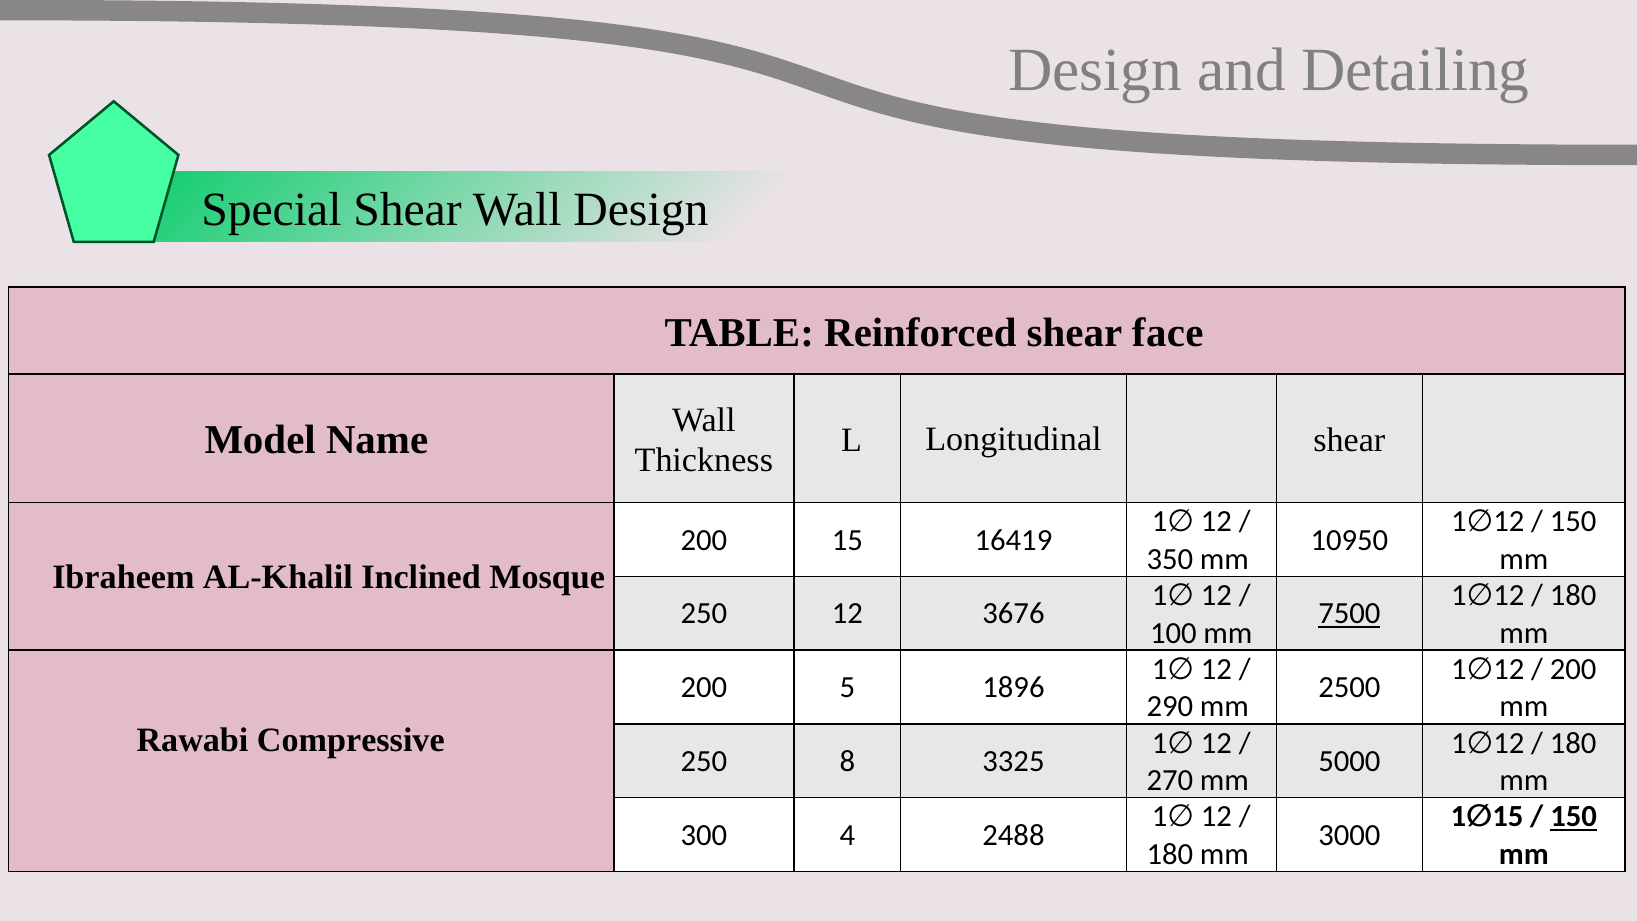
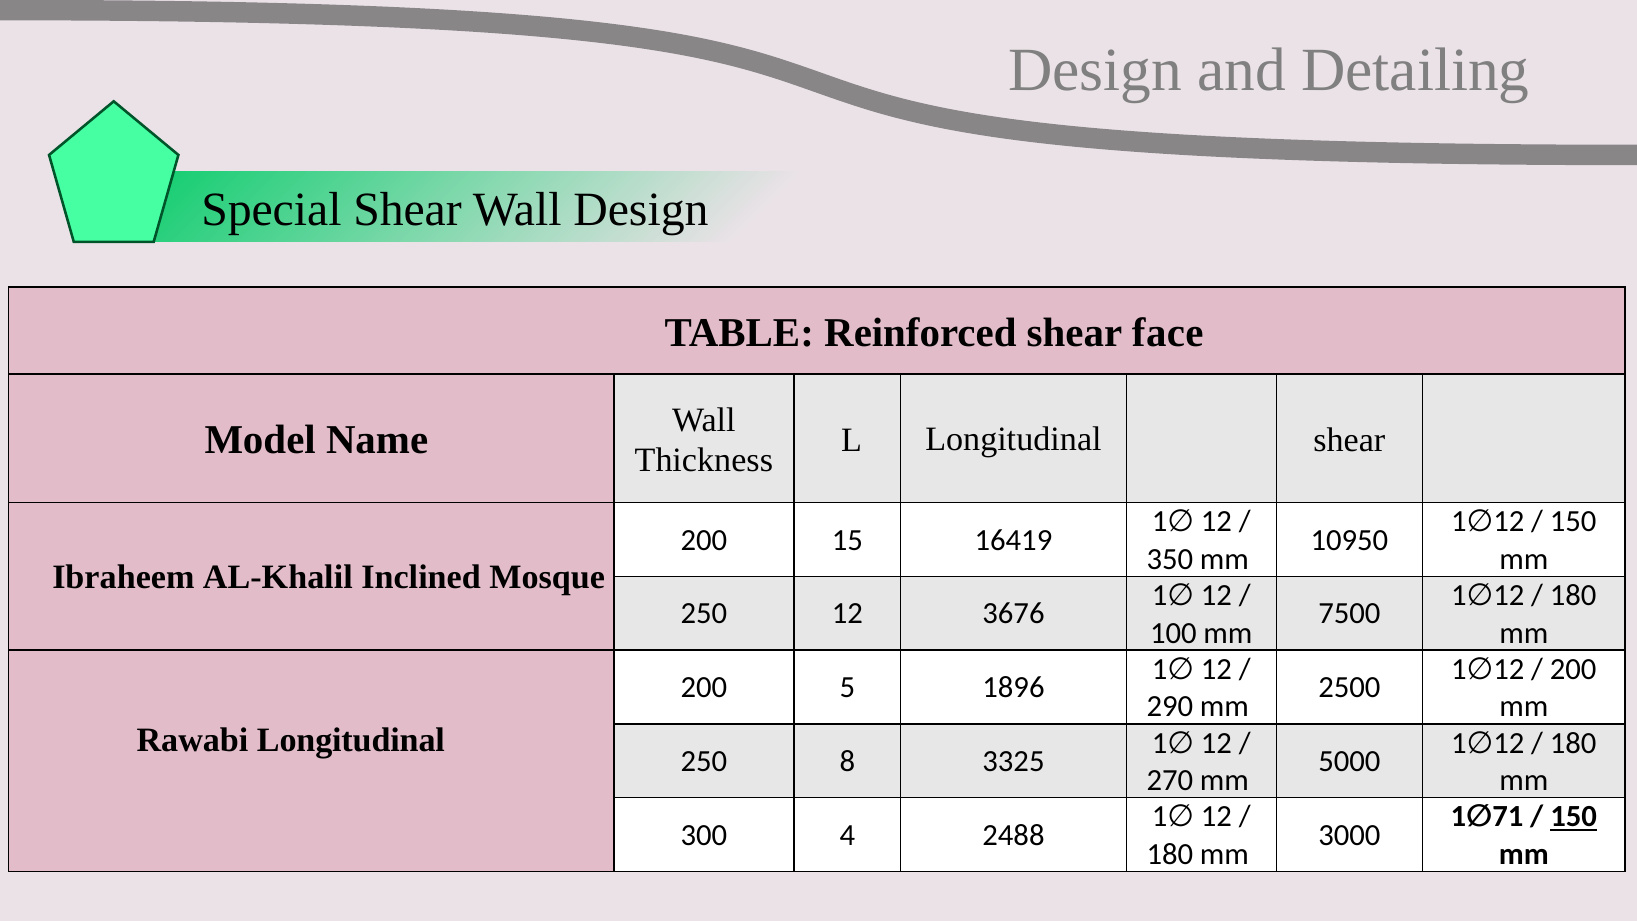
7500 underline: present -> none
Rawabi Compressive: Compressive -> Longitudinal
15 at (1508, 817): 15 -> 71
